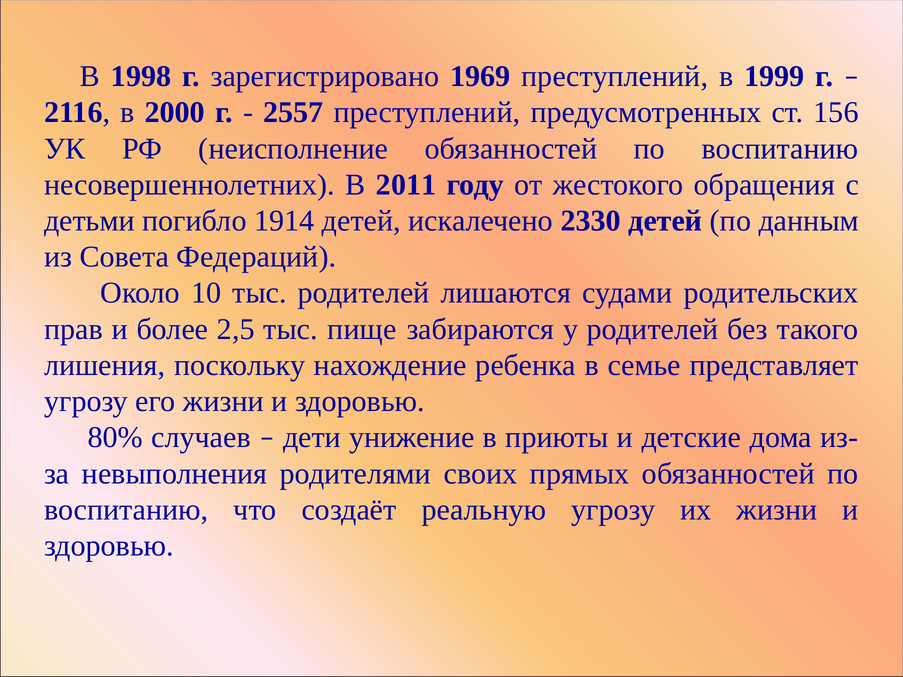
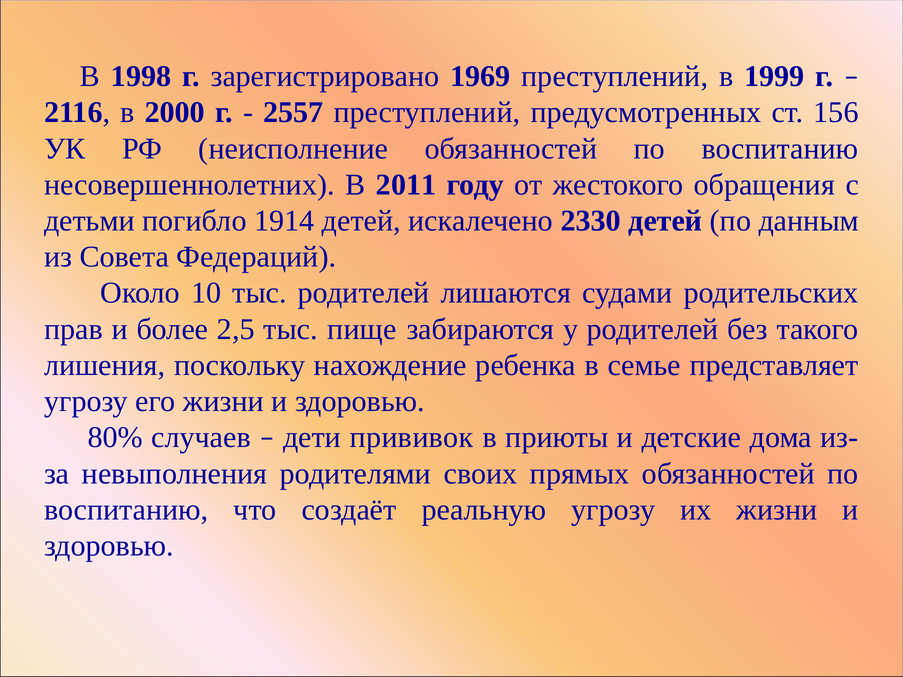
унижение: унижение -> прививок
